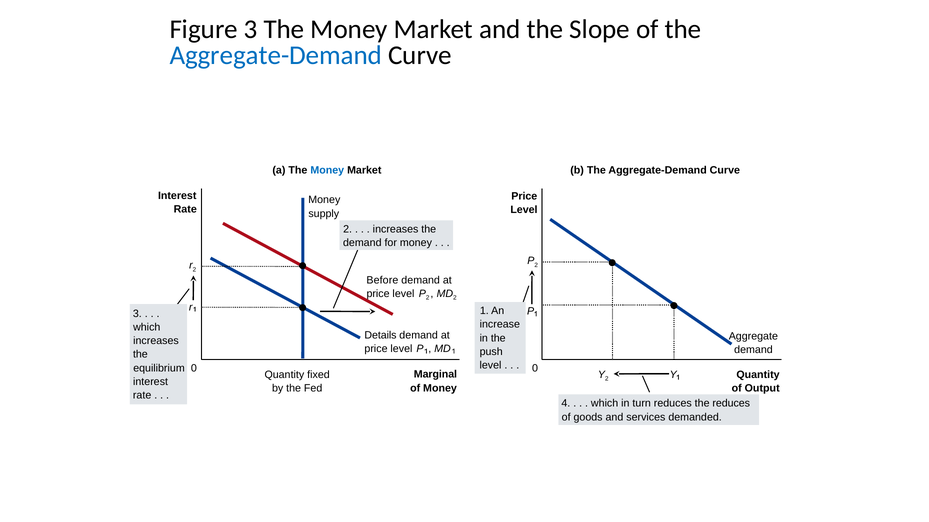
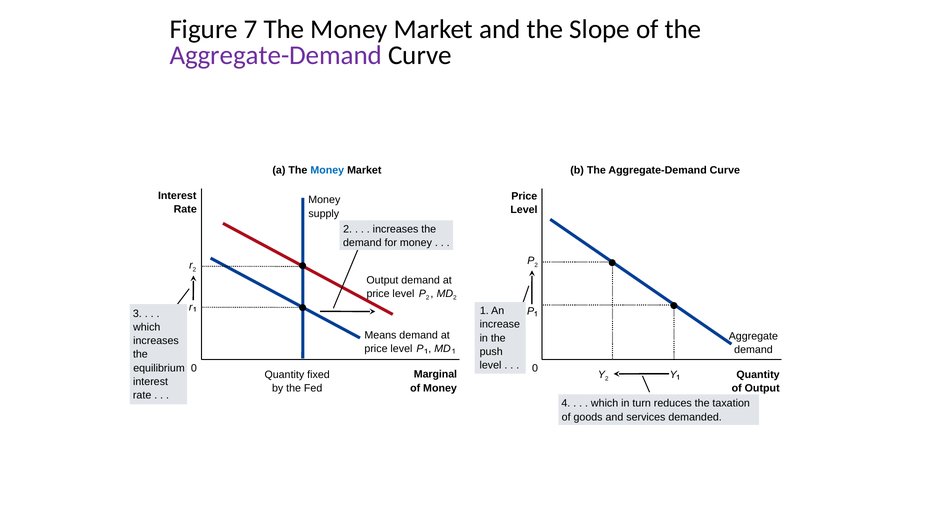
Figure 3: 3 -> 7
Aggregate-Demand at (276, 55) colour: blue -> purple
Before at (382, 280): Before -> Output
Details: Details -> Means
the reduces: reduces -> taxation
